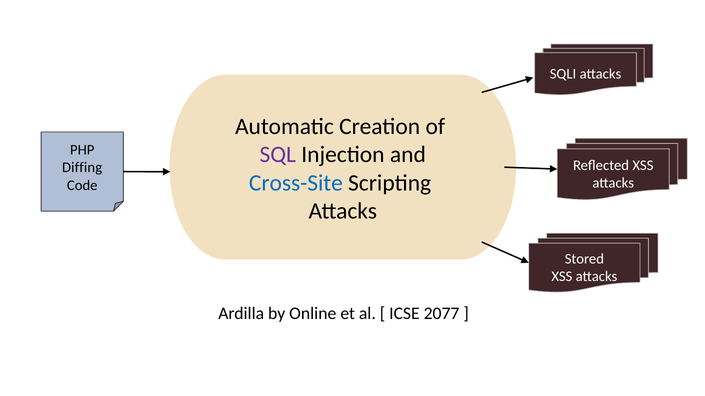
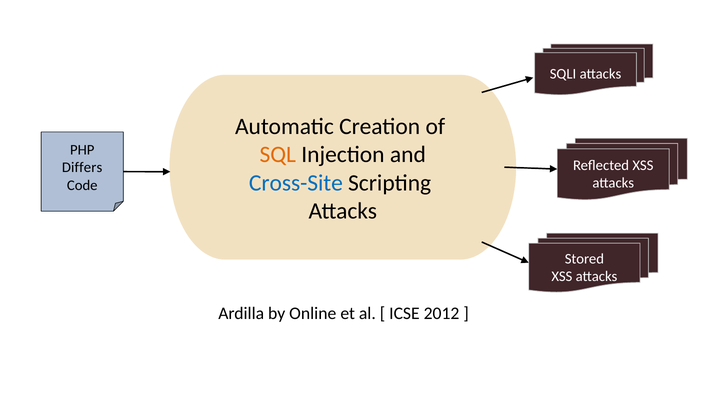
SQL colour: purple -> orange
Diffing: Diffing -> Differs
2077: 2077 -> 2012
